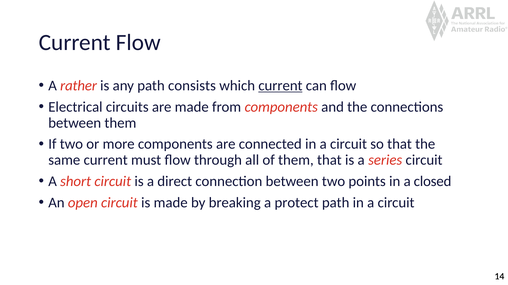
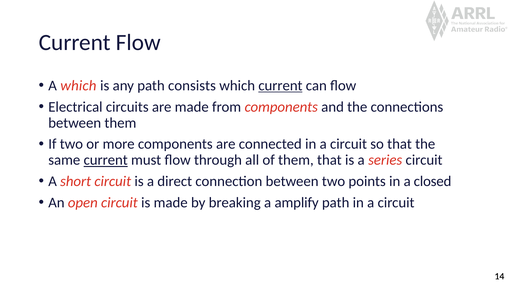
A rather: rather -> which
current at (106, 160) underline: none -> present
protect: protect -> amplify
